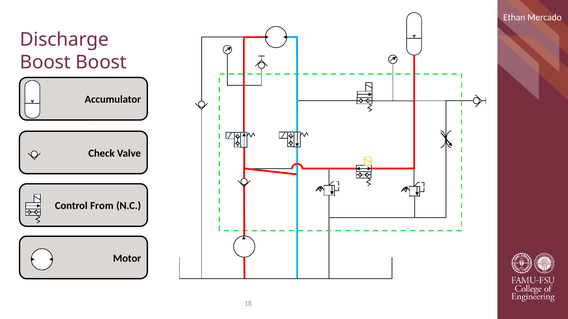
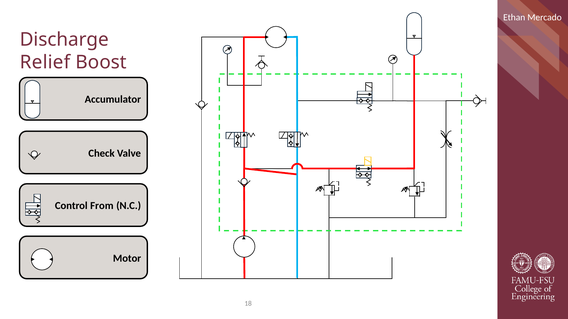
Boost at (45, 62): Boost -> Relief
